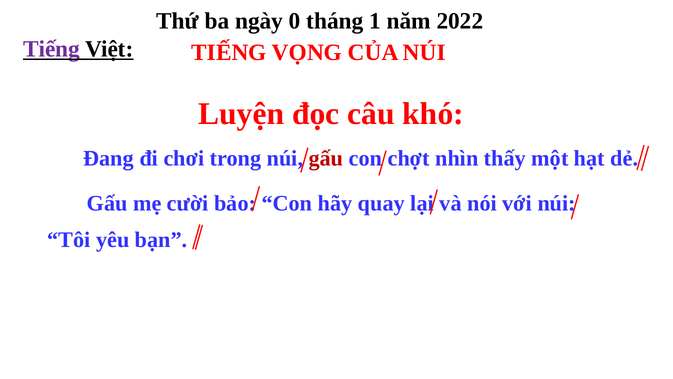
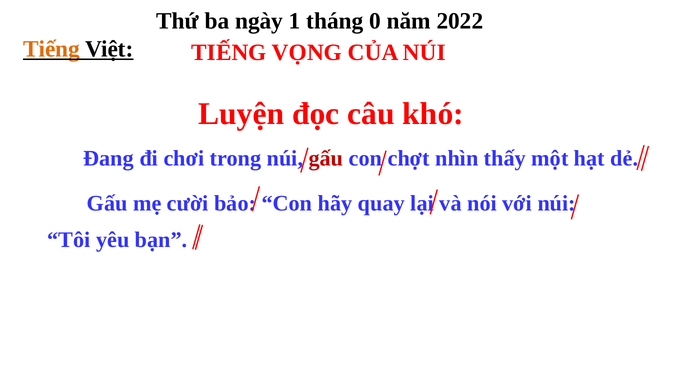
0: 0 -> 1
1: 1 -> 0
Tiếng at (52, 49) colour: purple -> orange
